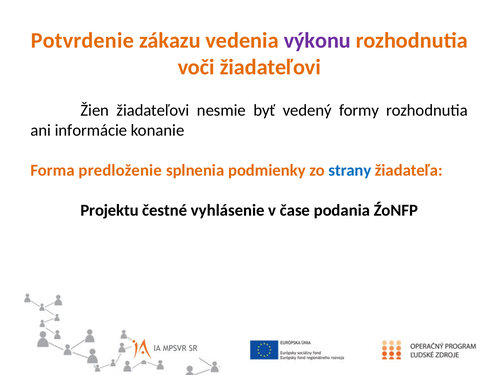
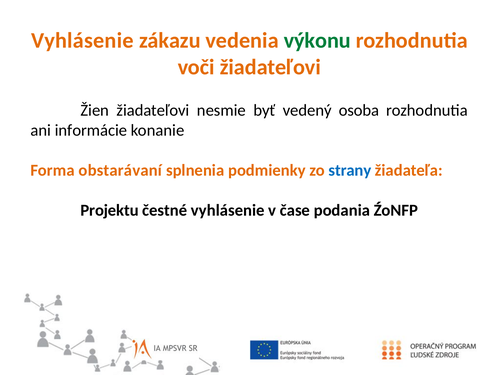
Potvrdenie at (82, 41): Potvrdenie -> Vyhlásenie
výkonu colour: purple -> green
formy: formy -> osoba
predloženie: predloženie -> obstarávaní
